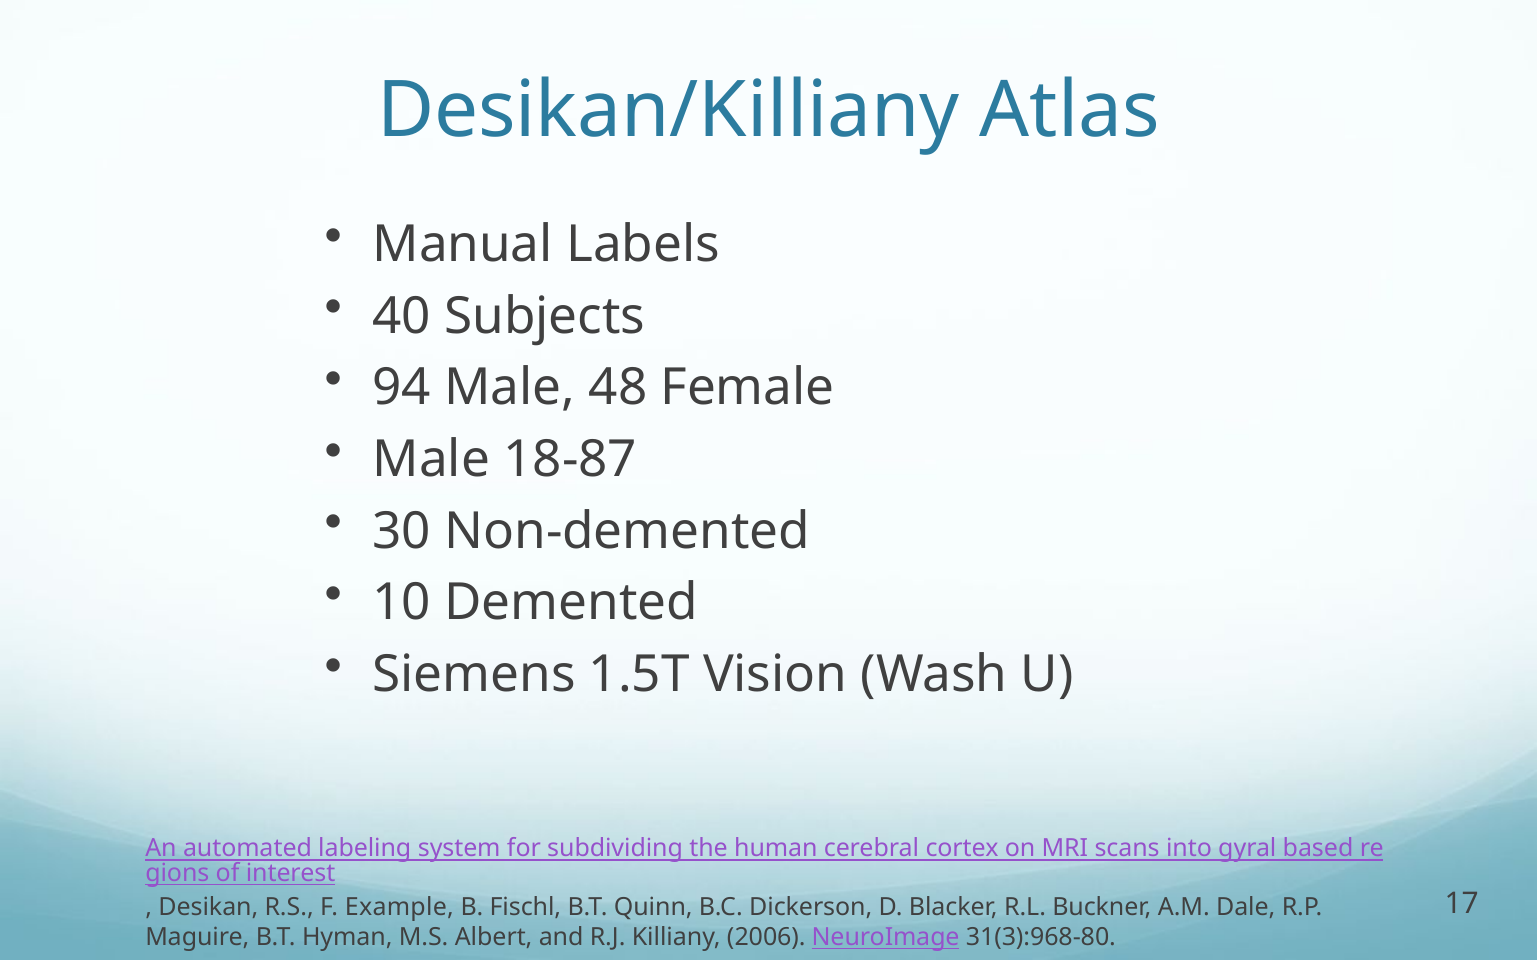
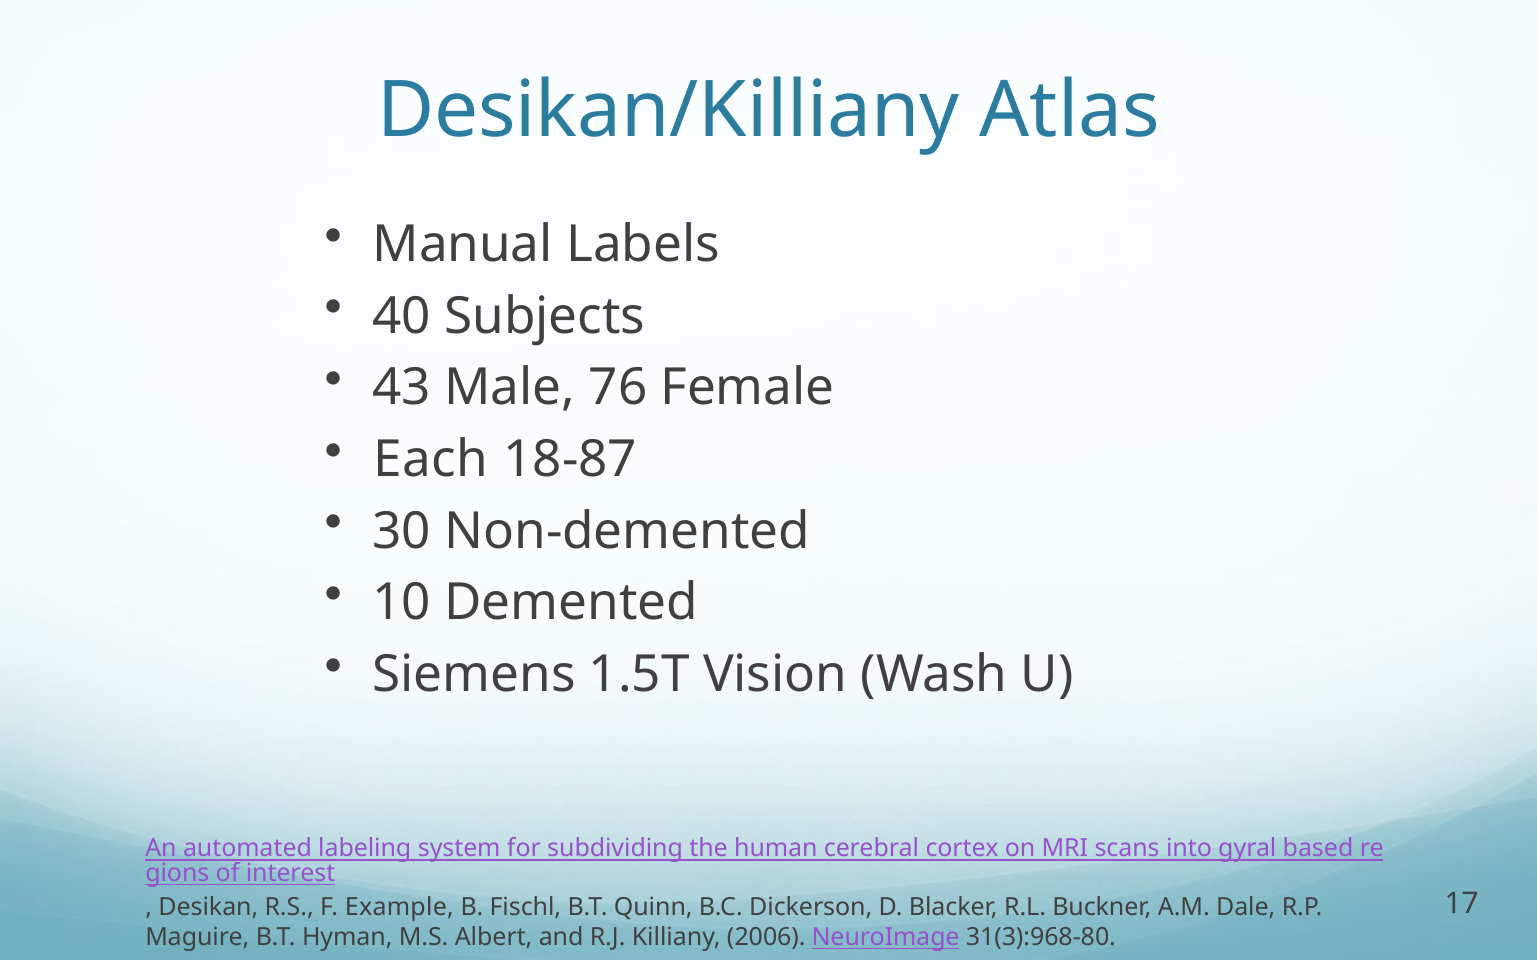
94: 94 -> 43
48: 48 -> 76
Male at (431, 460): Male -> Each
